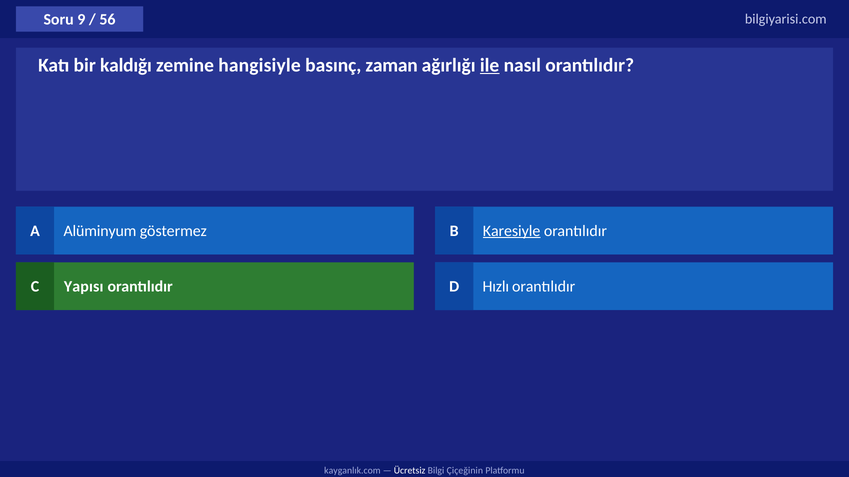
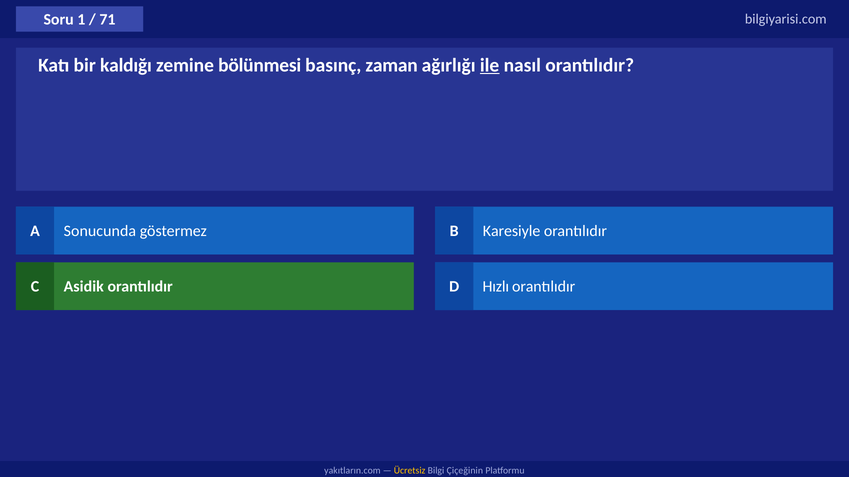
9: 9 -> 1
56: 56 -> 71
hangisiyle: hangisiyle -> bölünmesi
Alüminyum: Alüminyum -> Sonucunda
Karesiyle underline: present -> none
Yapısı: Yapısı -> Asidik
kayganlık.com: kayganlık.com -> yakıtların.com
Ücretsiz colour: white -> yellow
